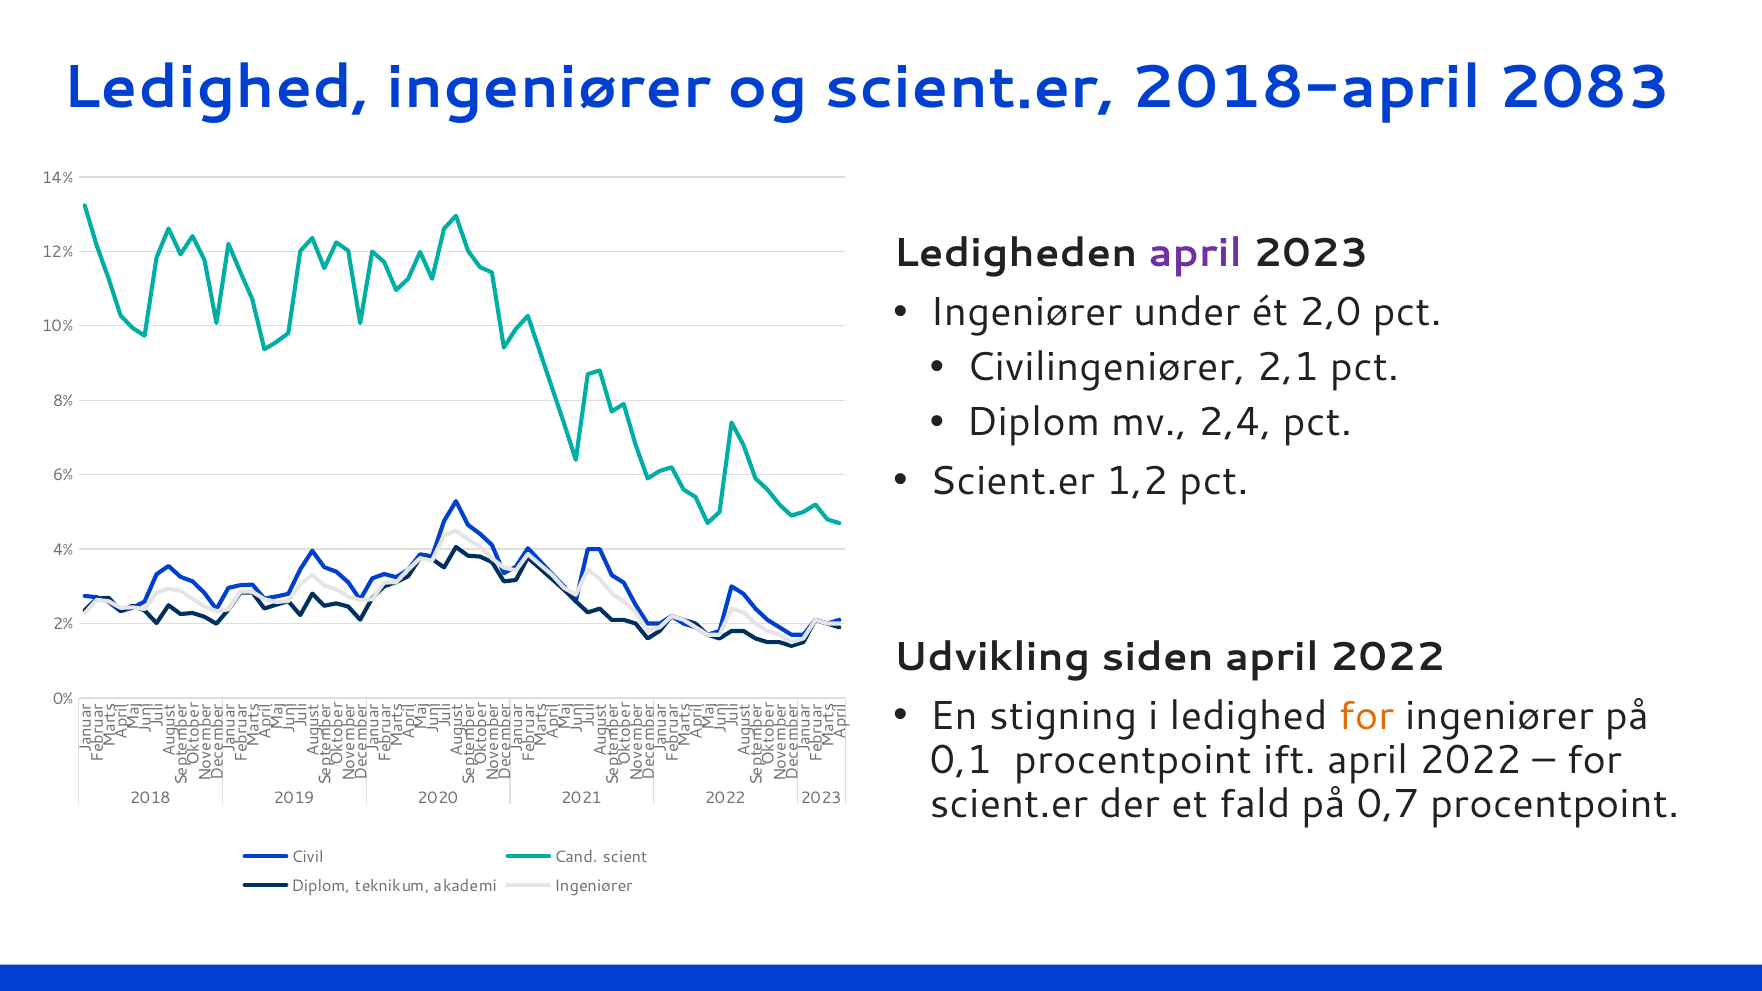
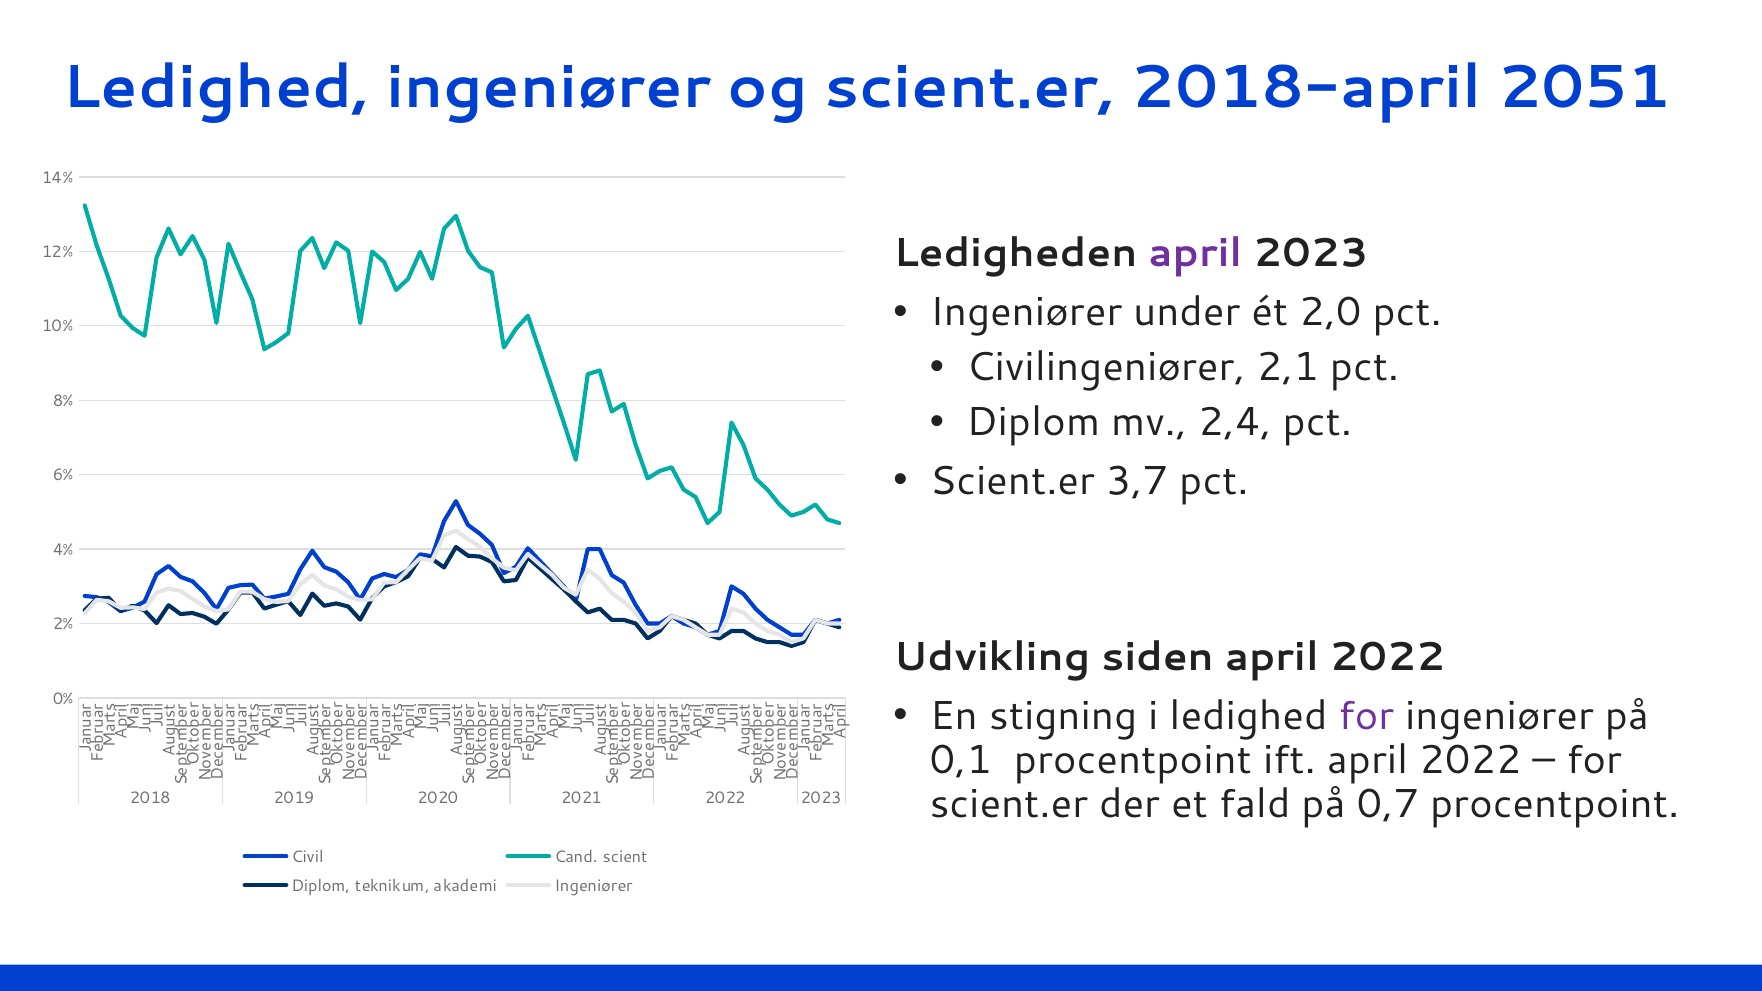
2083: 2083 -> 2051
1,2: 1,2 -> 3,7
for at (1366, 716) colour: orange -> purple
